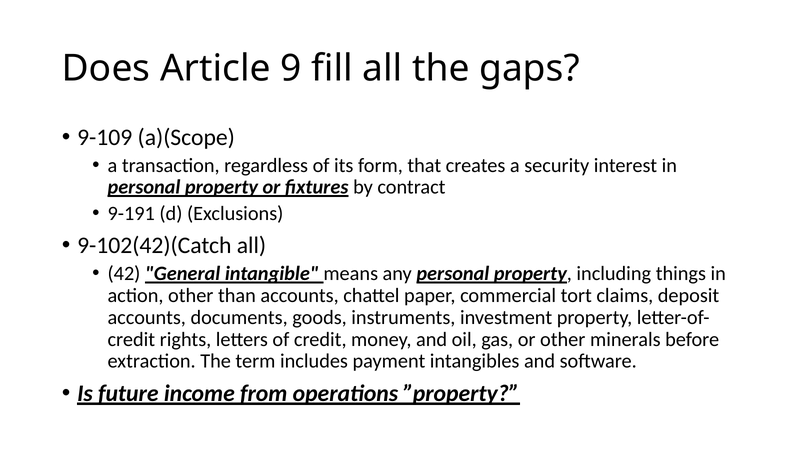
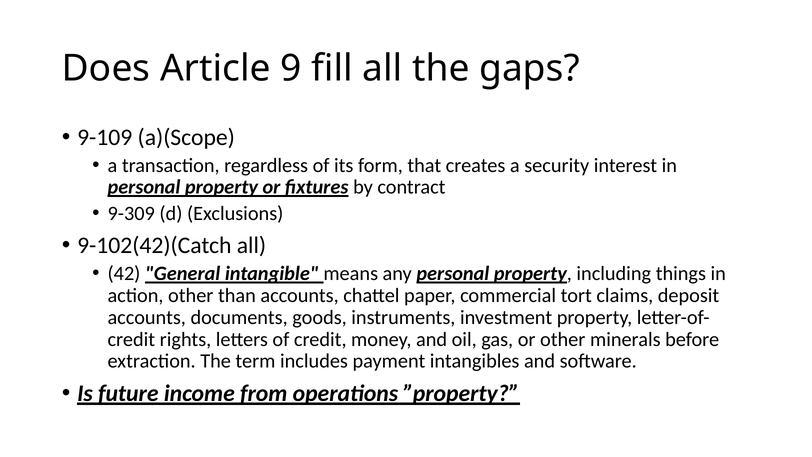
9-191: 9-191 -> 9-309
